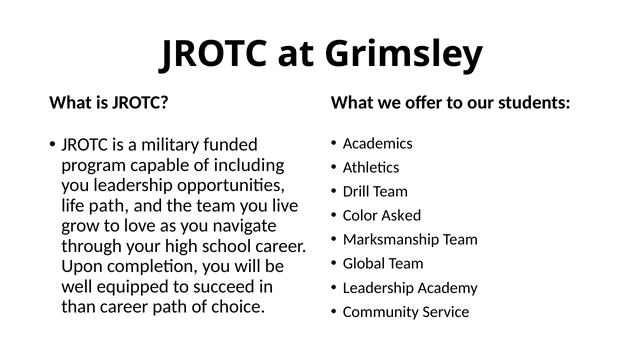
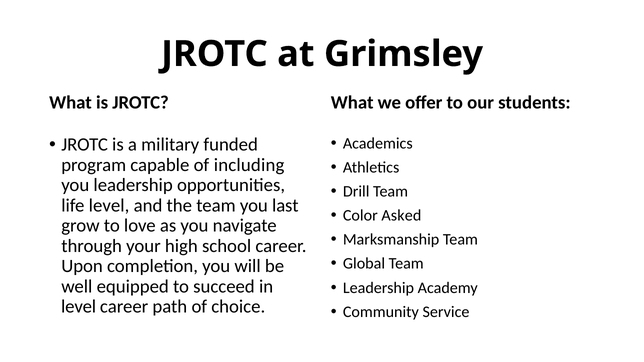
life path: path -> level
live: live -> last
than at (79, 307): than -> level
